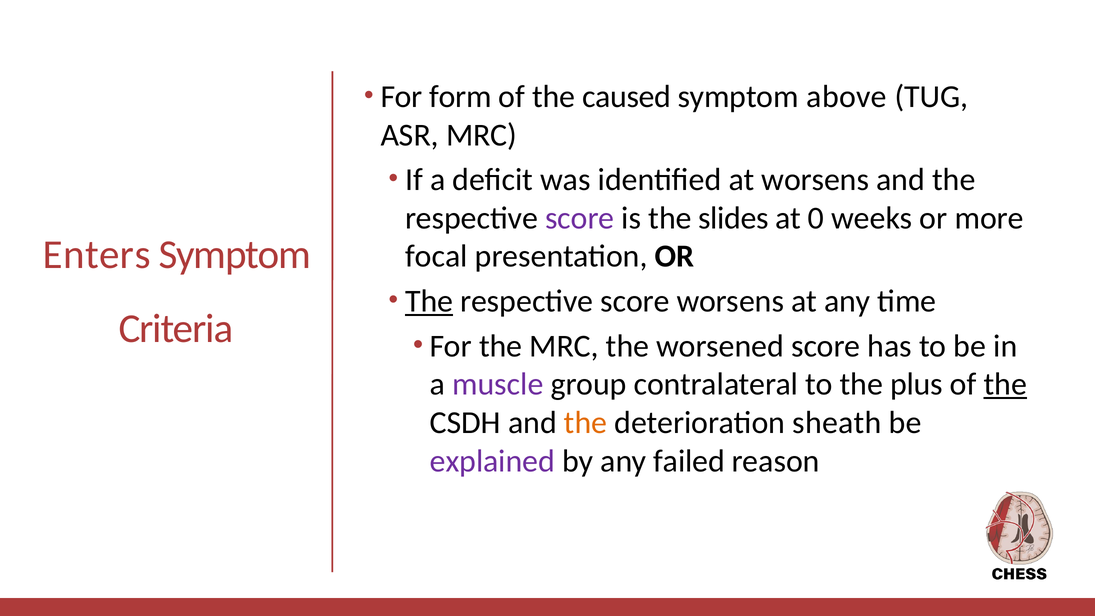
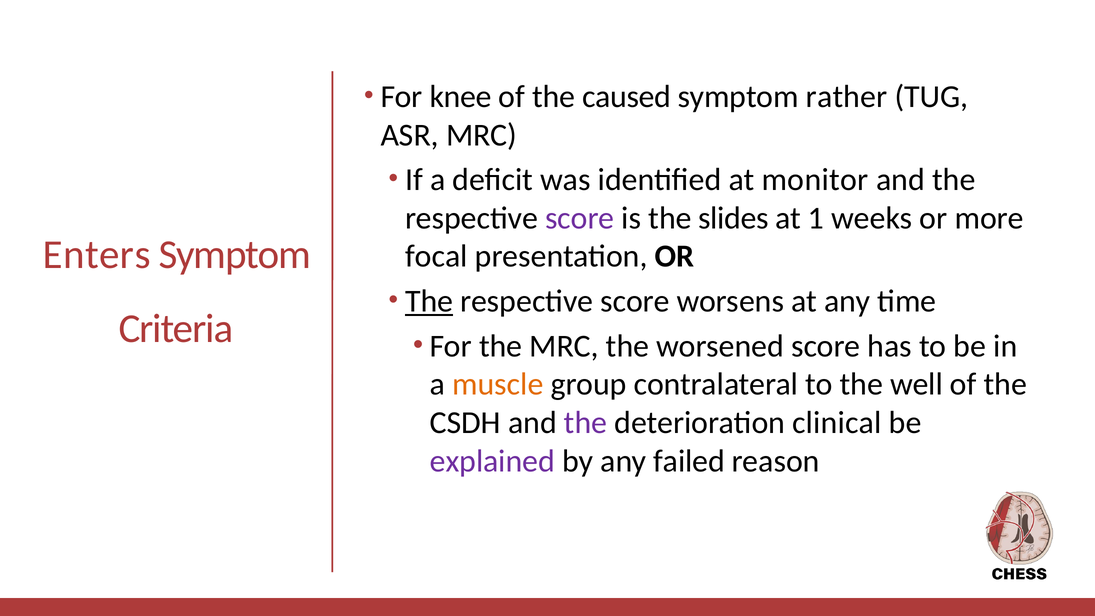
form: form -> knee
above: above -> rather
at worsens: worsens -> monitor
0: 0 -> 1
muscle colour: purple -> orange
plus: plus -> well
the at (1005, 384) underline: present -> none
the at (586, 423) colour: orange -> purple
sheath: sheath -> clinical
